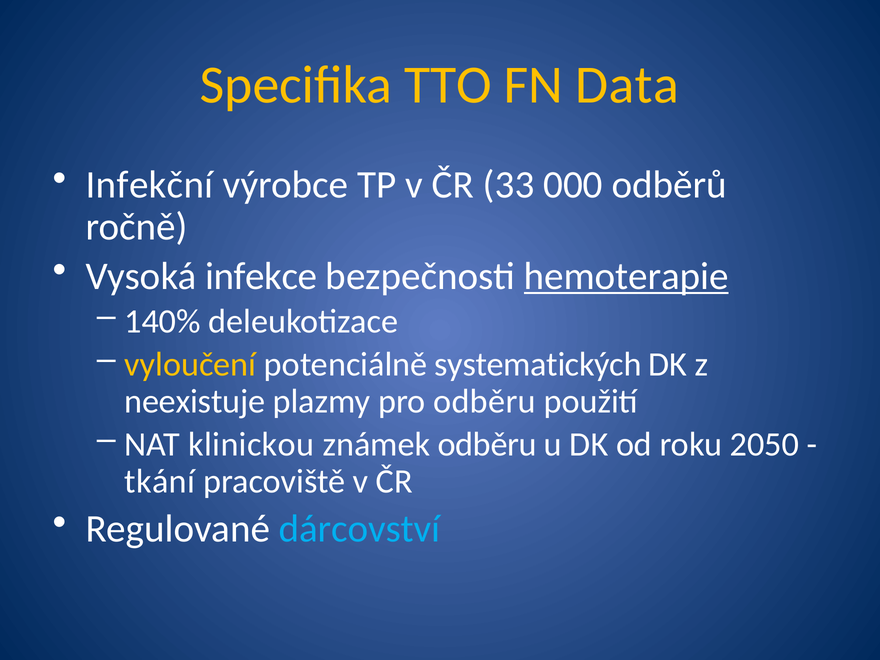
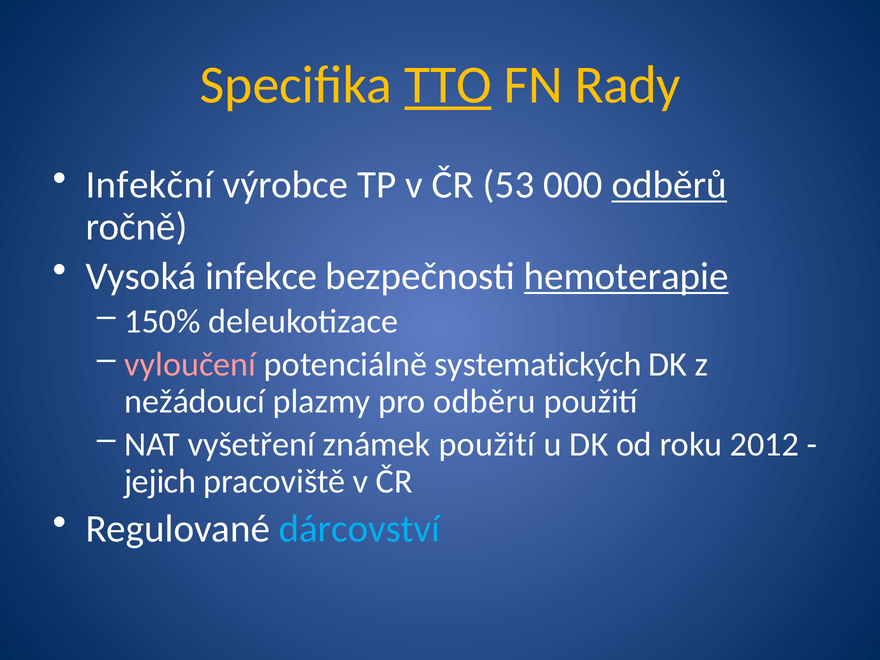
TTO underline: none -> present
Data: Data -> Rady
33: 33 -> 53
odběrů underline: none -> present
140%: 140% -> 150%
vyloučení colour: yellow -> pink
neexistuje: neexistuje -> nežádoucí
klinickou: klinickou -> vyšetření
známek odběru: odběru -> použití
2050: 2050 -> 2012
tkání: tkání -> jejich
